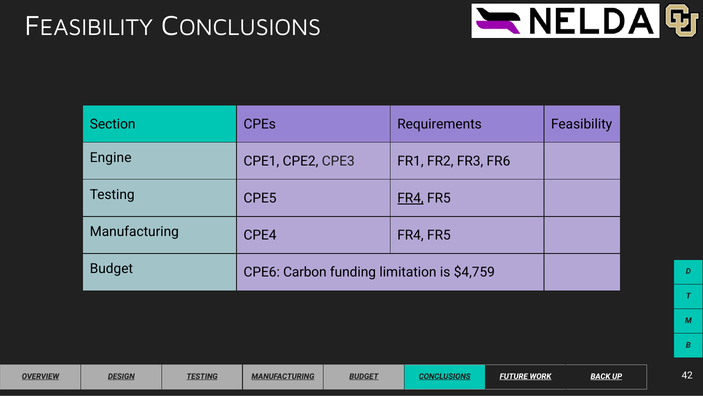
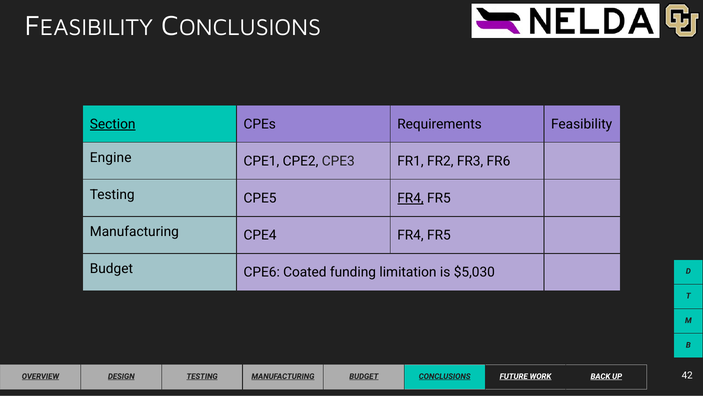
Section underline: none -> present
Carbon: Carbon -> Coated
$4,759: $4,759 -> $5,030
